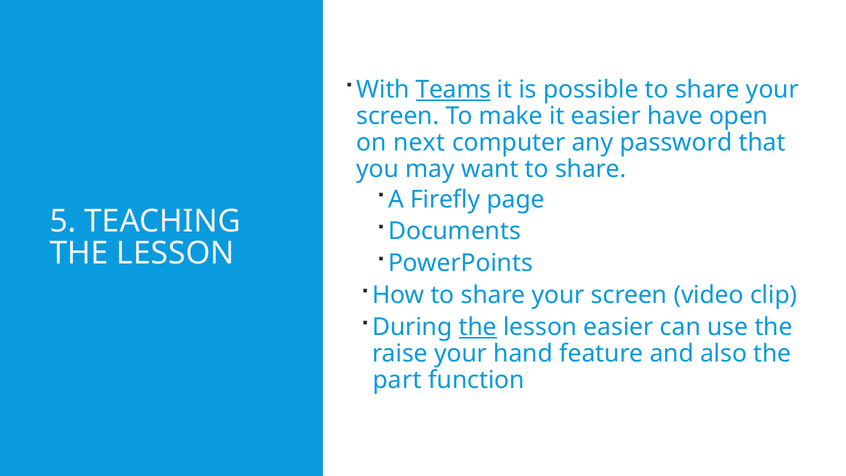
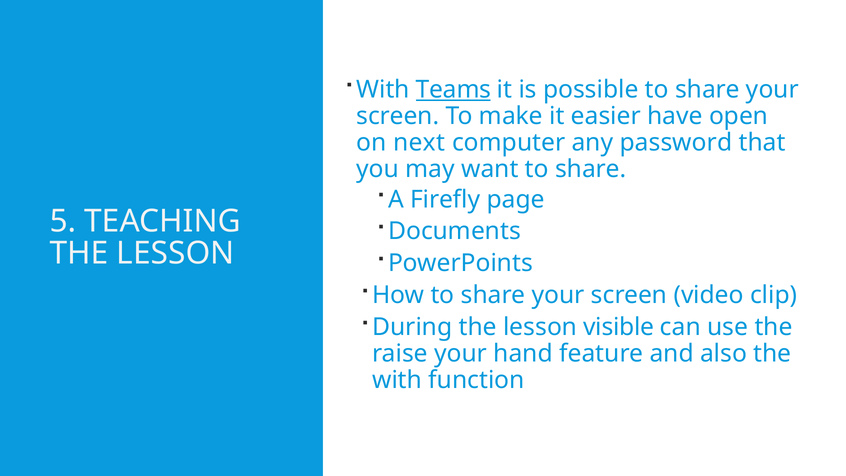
the at (478, 327) underline: present -> none
lesson easier: easier -> visible
part at (397, 380): part -> with
